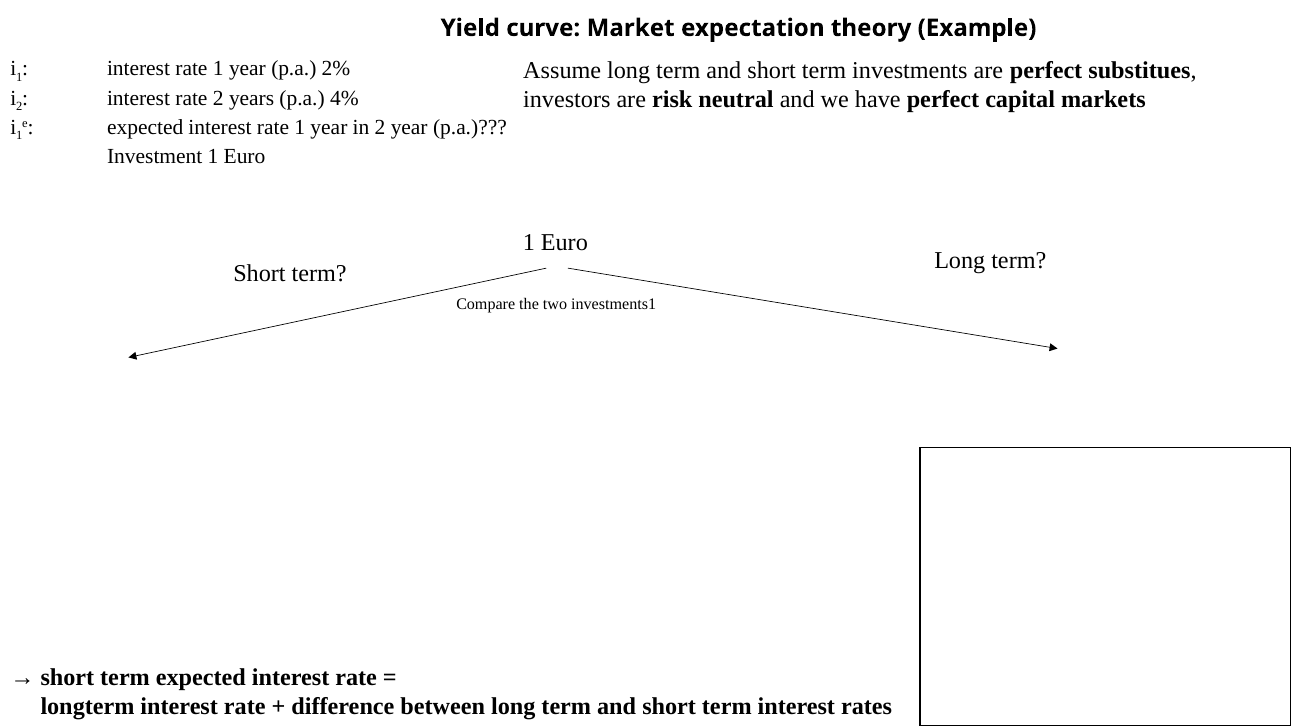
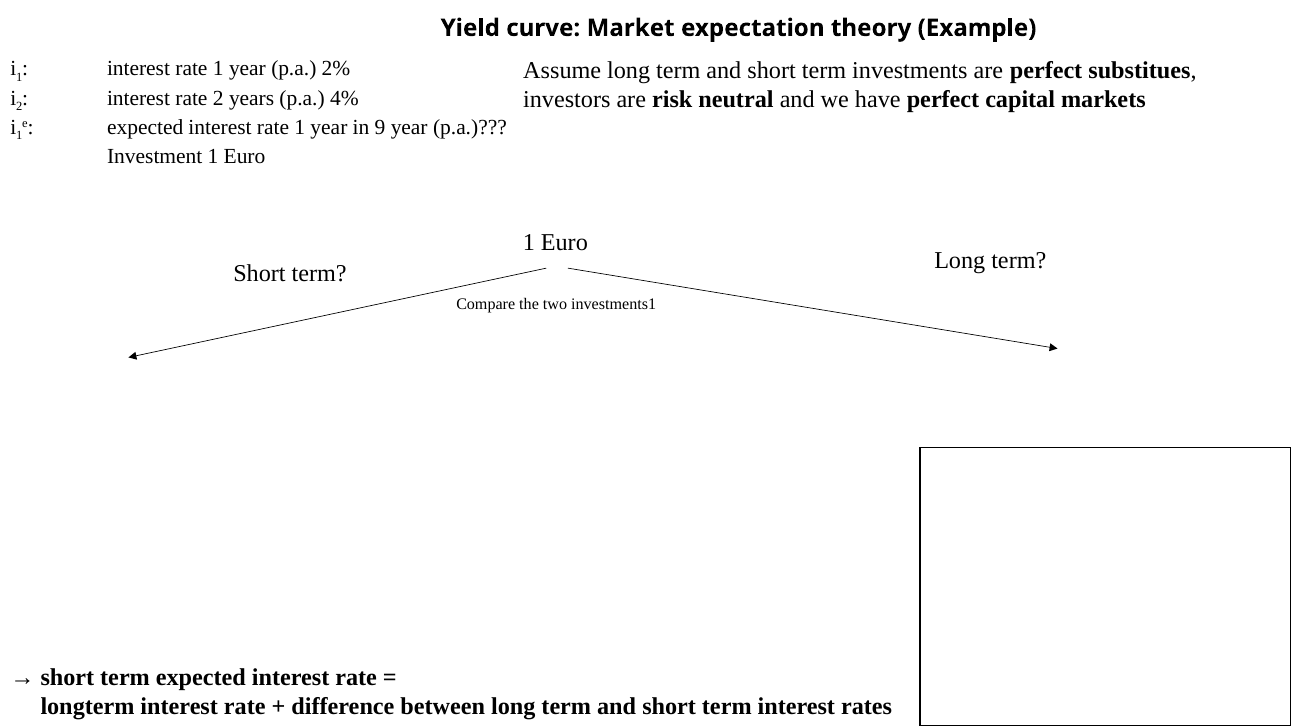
in 2: 2 -> 9
